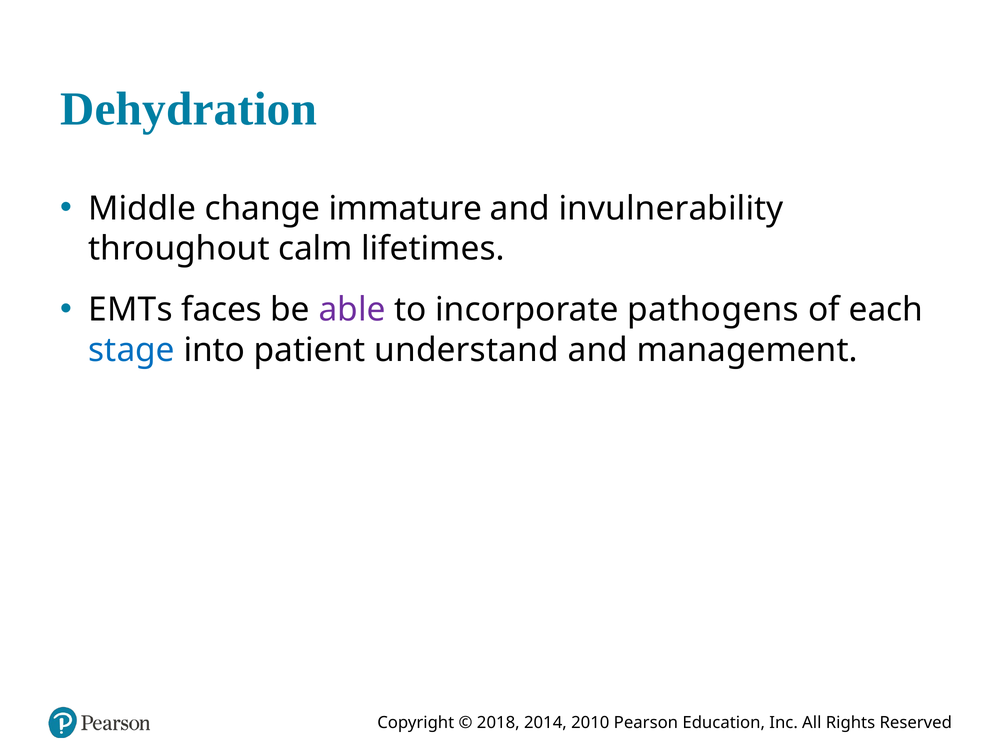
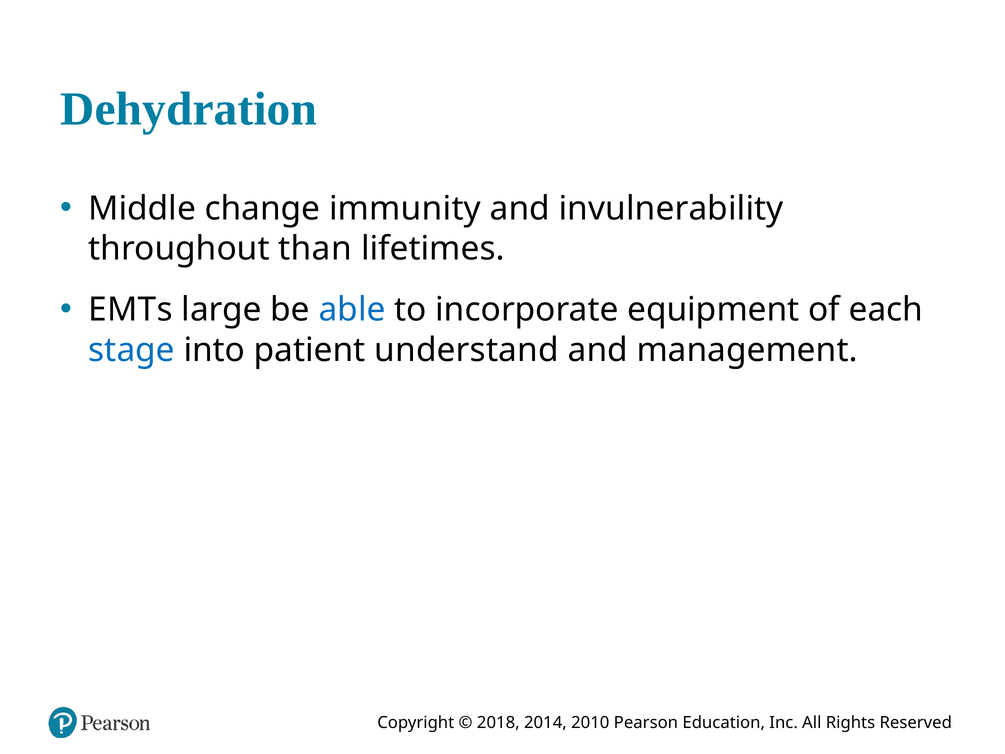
immature: immature -> immunity
calm: calm -> than
faces: faces -> large
able colour: purple -> blue
pathogens: pathogens -> equipment
